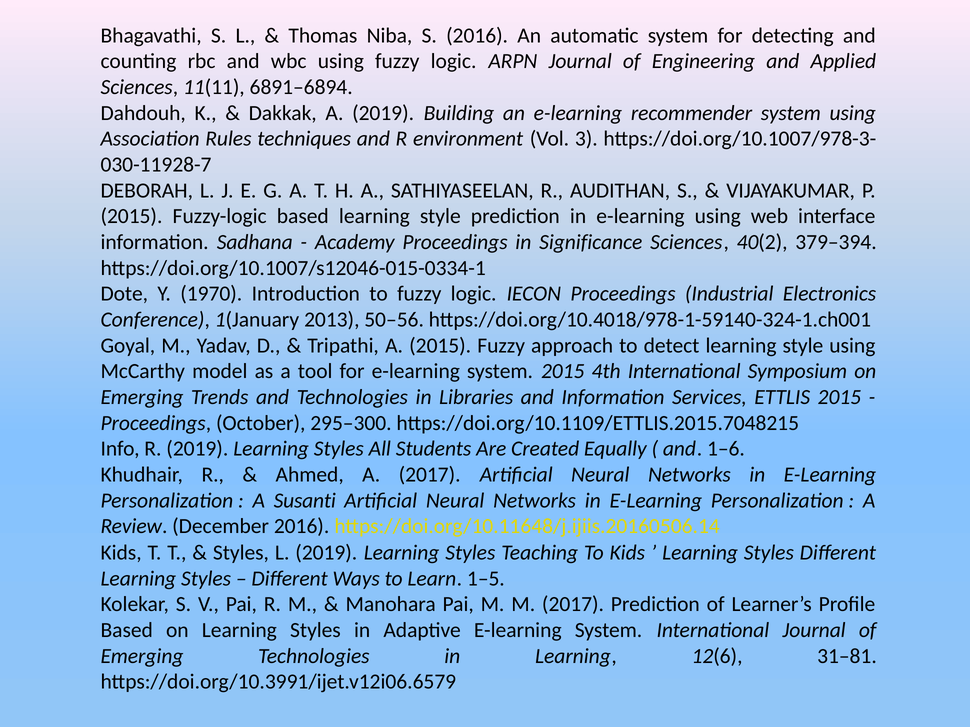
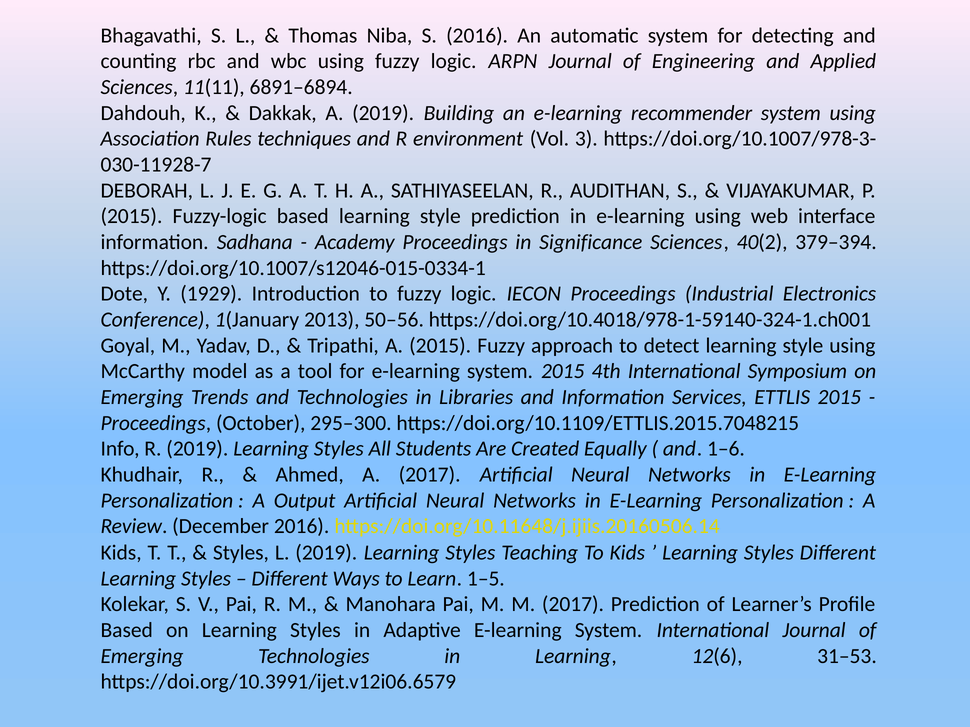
1970: 1970 -> 1929
Susanti: Susanti -> Output
31–81: 31–81 -> 31–53
